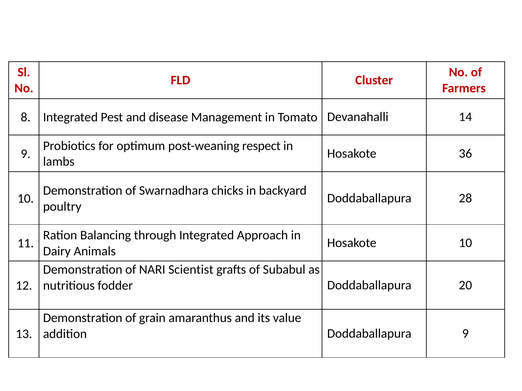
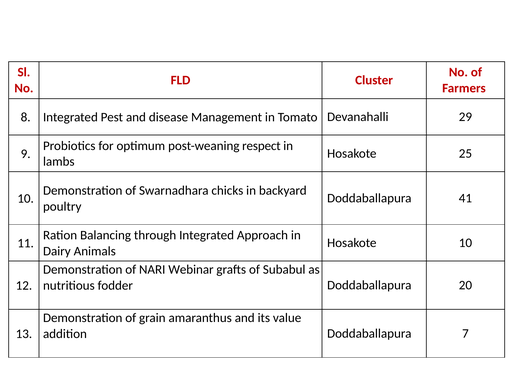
14: 14 -> 29
36: 36 -> 25
28: 28 -> 41
Scientist: Scientist -> Webinar
Doddaballapura 9: 9 -> 7
